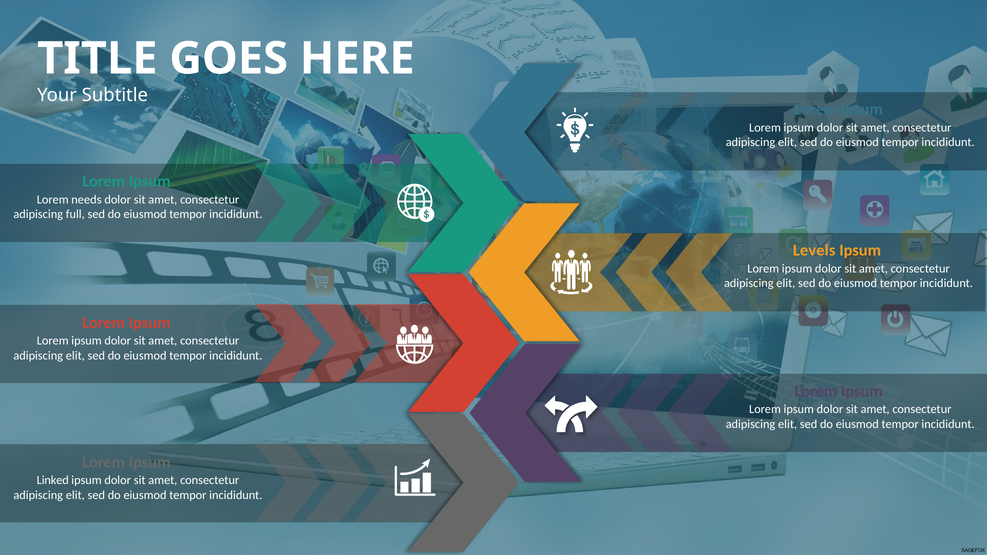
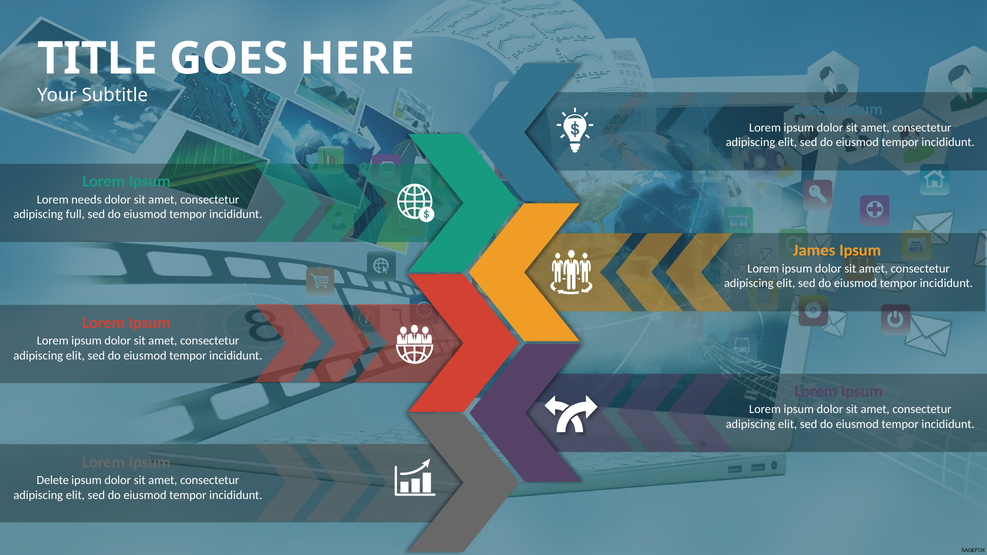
Levels: Levels -> James
Linked: Linked -> Delete
